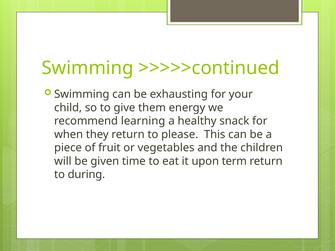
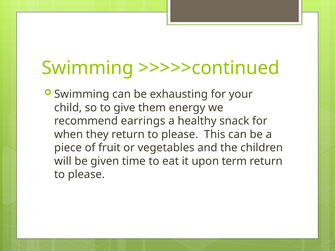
learning: learning -> earrings
during at (86, 175): during -> please
